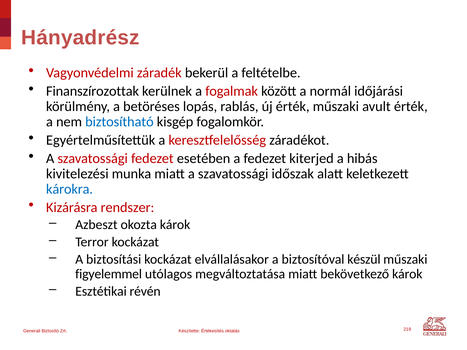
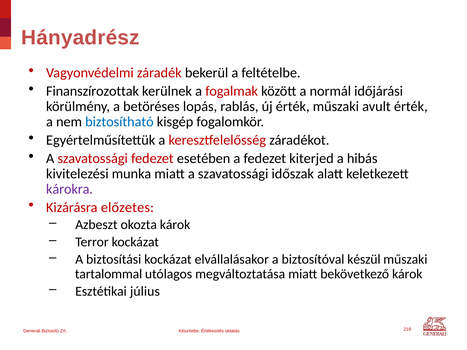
károkra colour: blue -> purple
rendszer: rendszer -> előzetes
figyelemmel: figyelemmel -> tartalommal
révén: révén -> július
